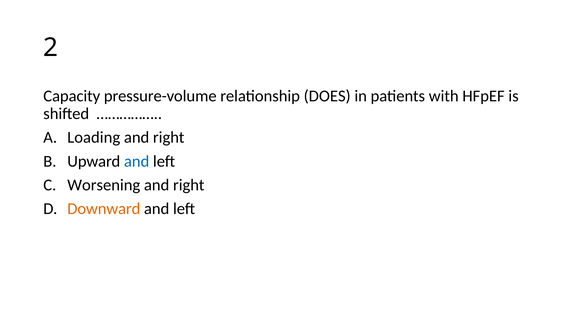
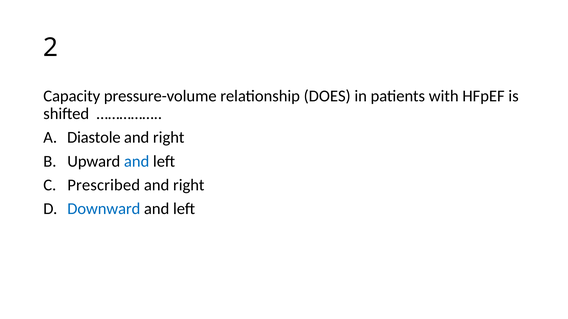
Loading: Loading -> Diastole
Worsening: Worsening -> Prescribed
Downward colour: orange -> blue
